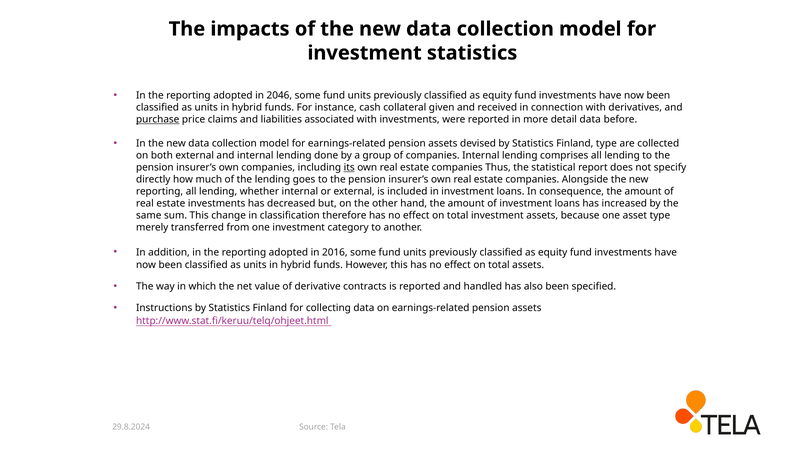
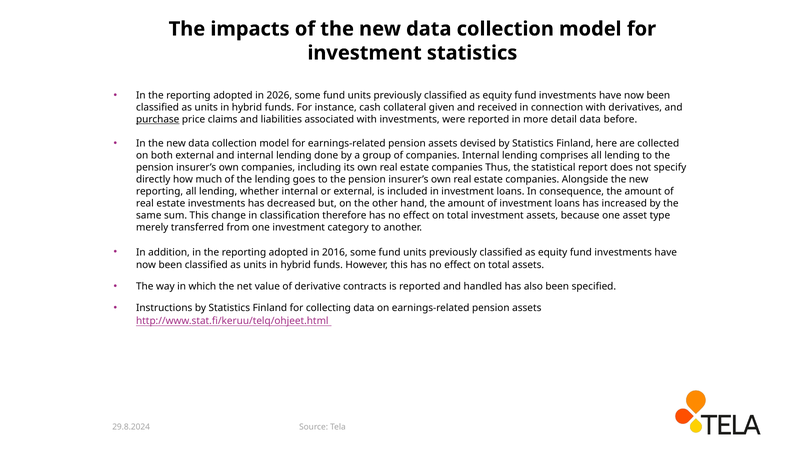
2046: 2046 -> 2026
Finland type: type -> here
its underline: present -> none
